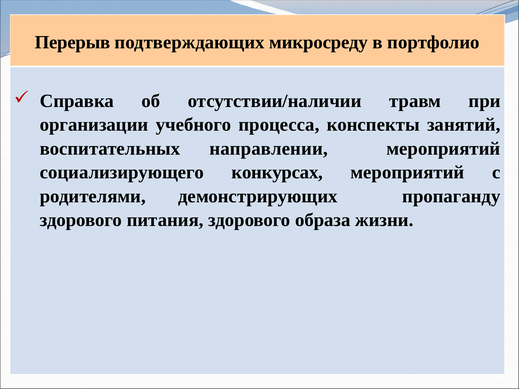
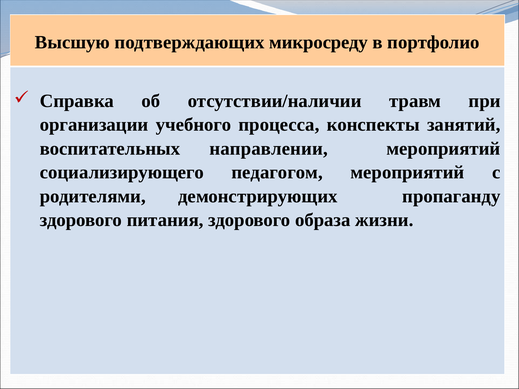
Перерыв: Перерыв -> Высшую
конкурсах: конкурсах -> педагогом
